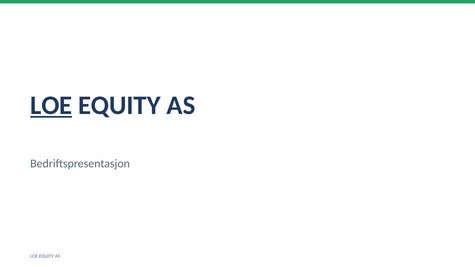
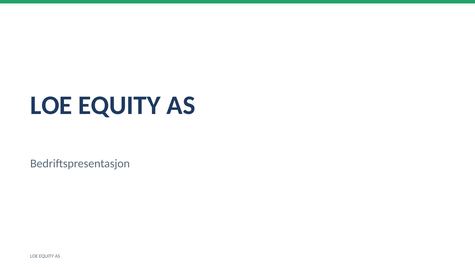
LOE at (51, 105) underline: present -> none
